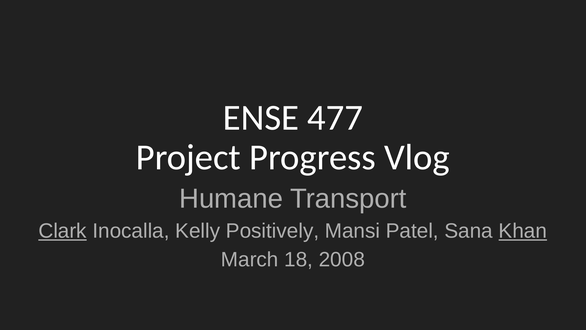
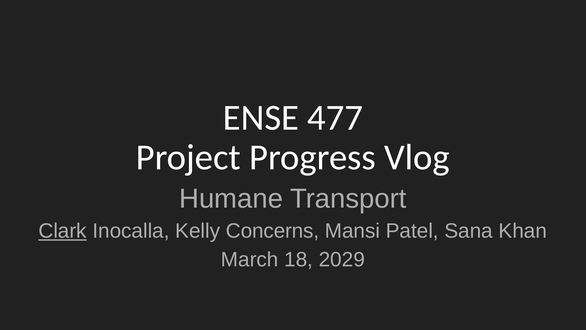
Positively: Positively -> Concerns
Khan underline: present -> none
2008: 2008 -> 2029
